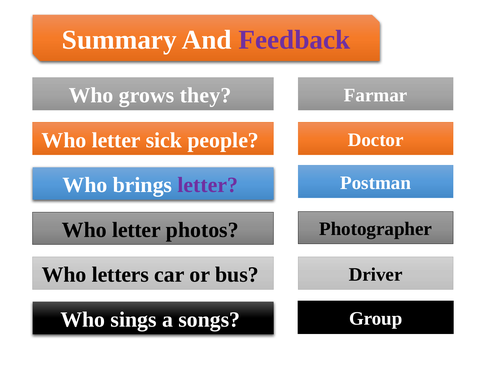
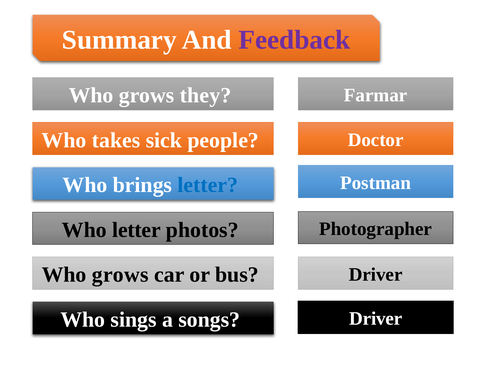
letter at (116, 140): letter -> takes
letter at (208, 185) colour: purple -> blue
letters at (120, 275): letters -> grows
Group at (376, 319): Group -> Driver
